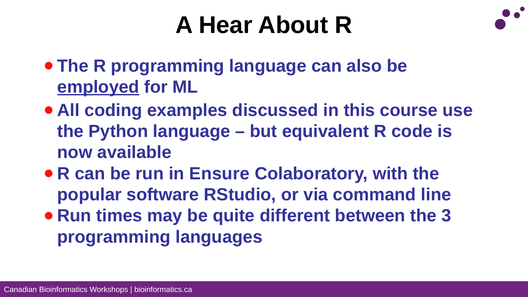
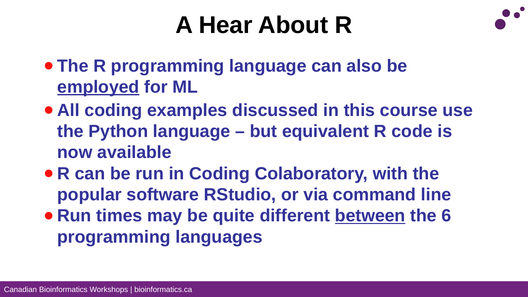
in Ensure: Ensure -> Coding
between underline: none -> present
3: 3 -> 6
